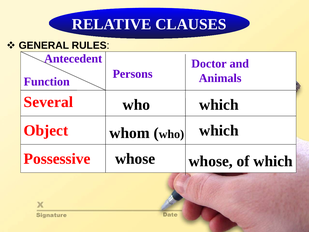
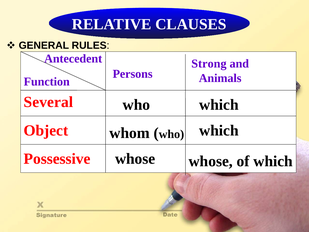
Doctor: Doctor -> Strong
